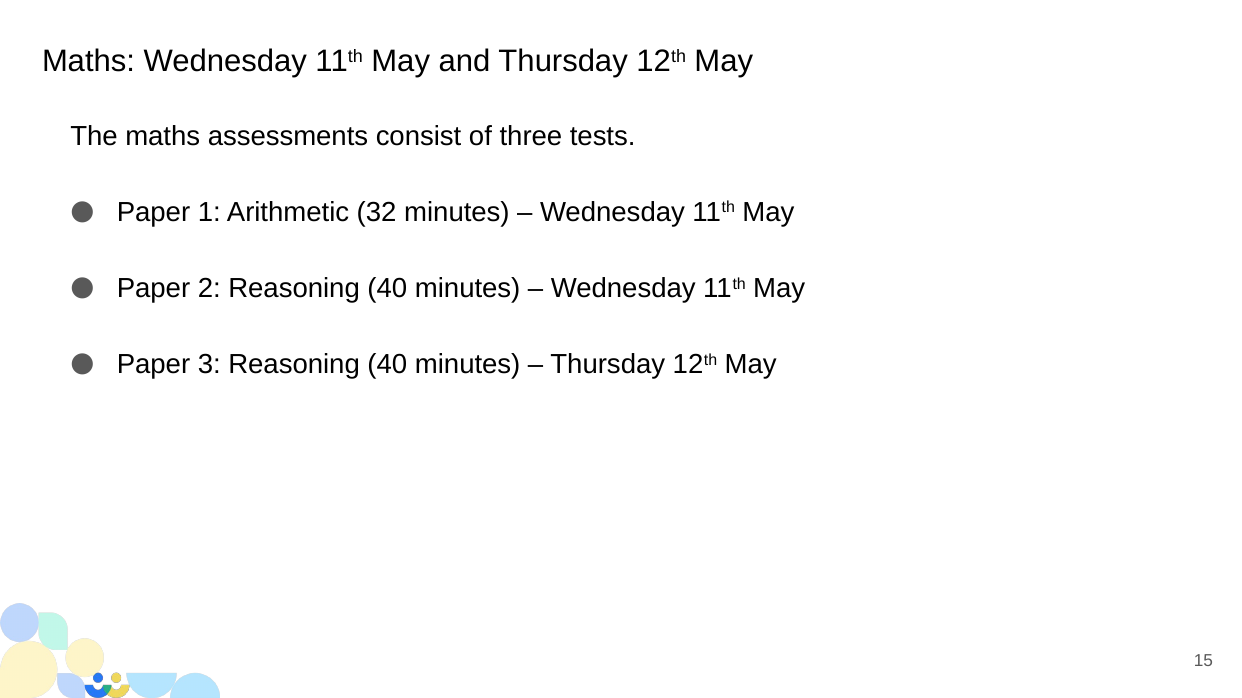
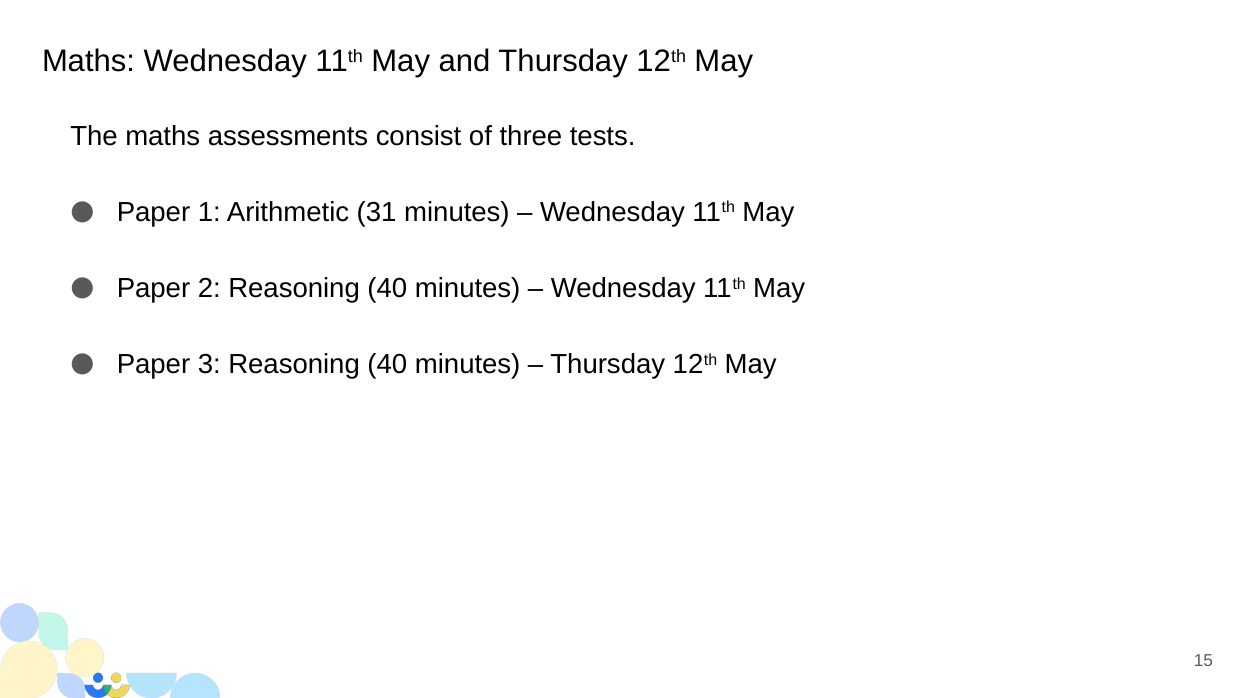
32: 32 -> 31
